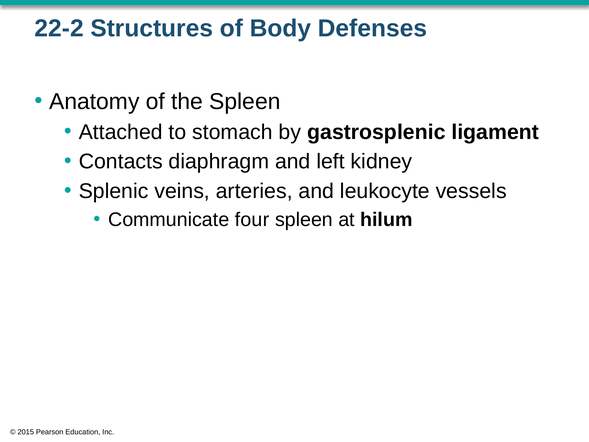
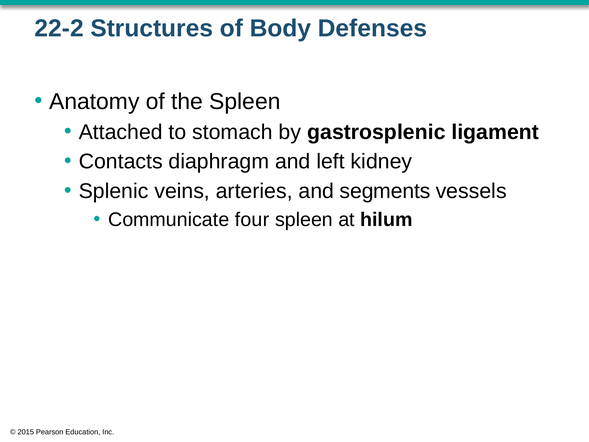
leukocyte: leukocyte -> segments
